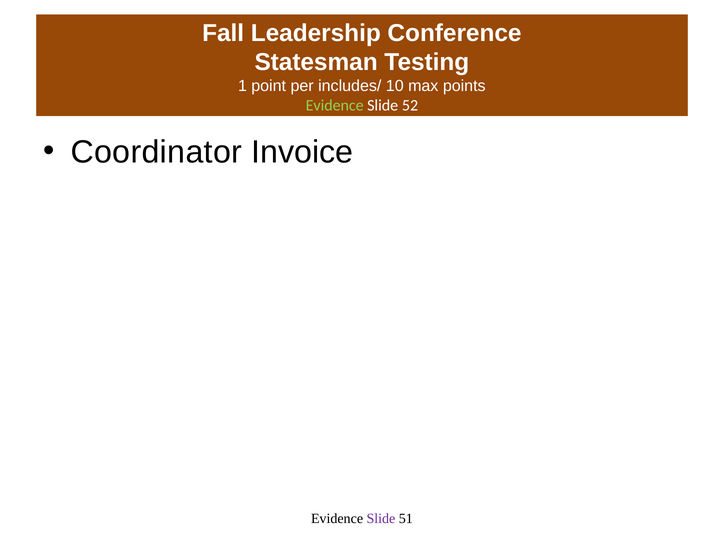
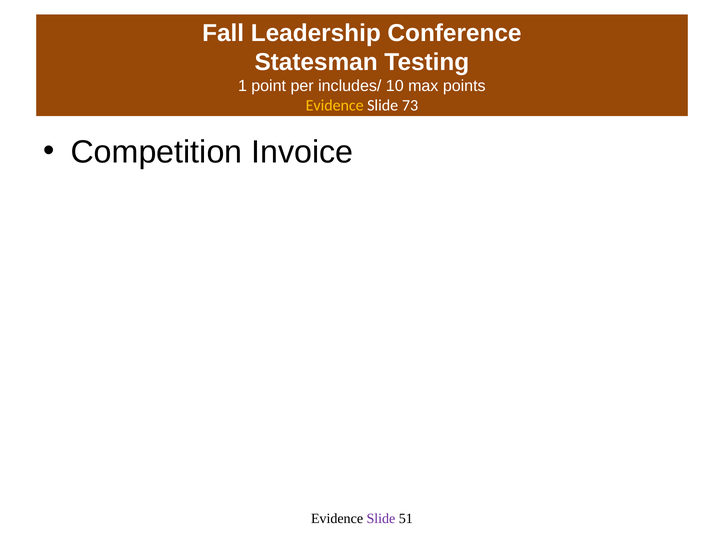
Evidence at (335, 105) colour: light green -> yellow
52: 52 -> 73
Coordinator: Coordinator -> Competition
